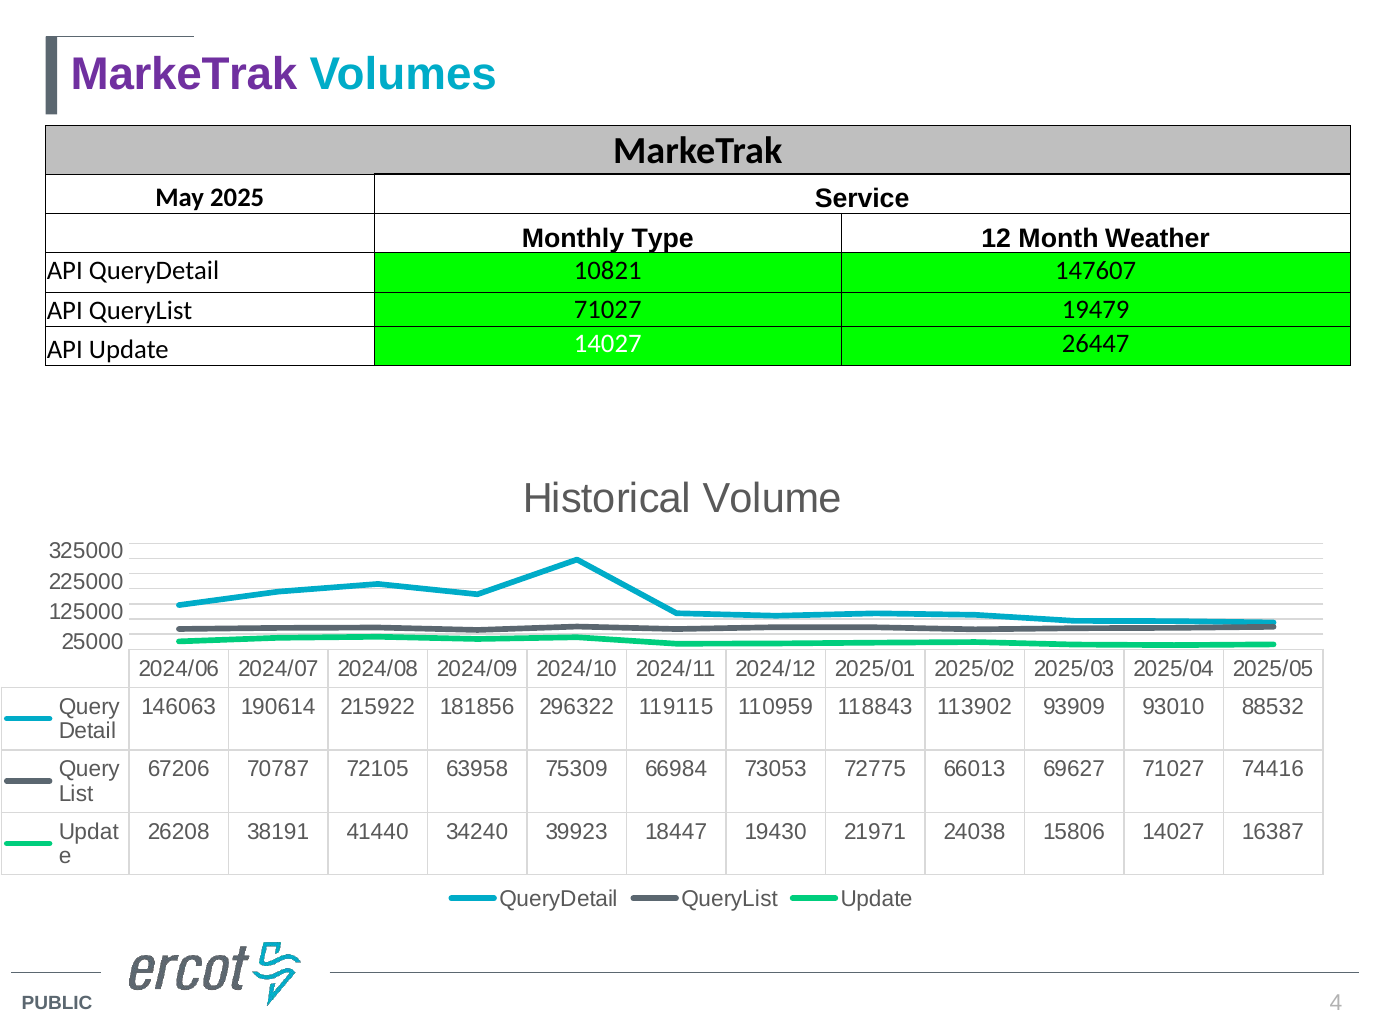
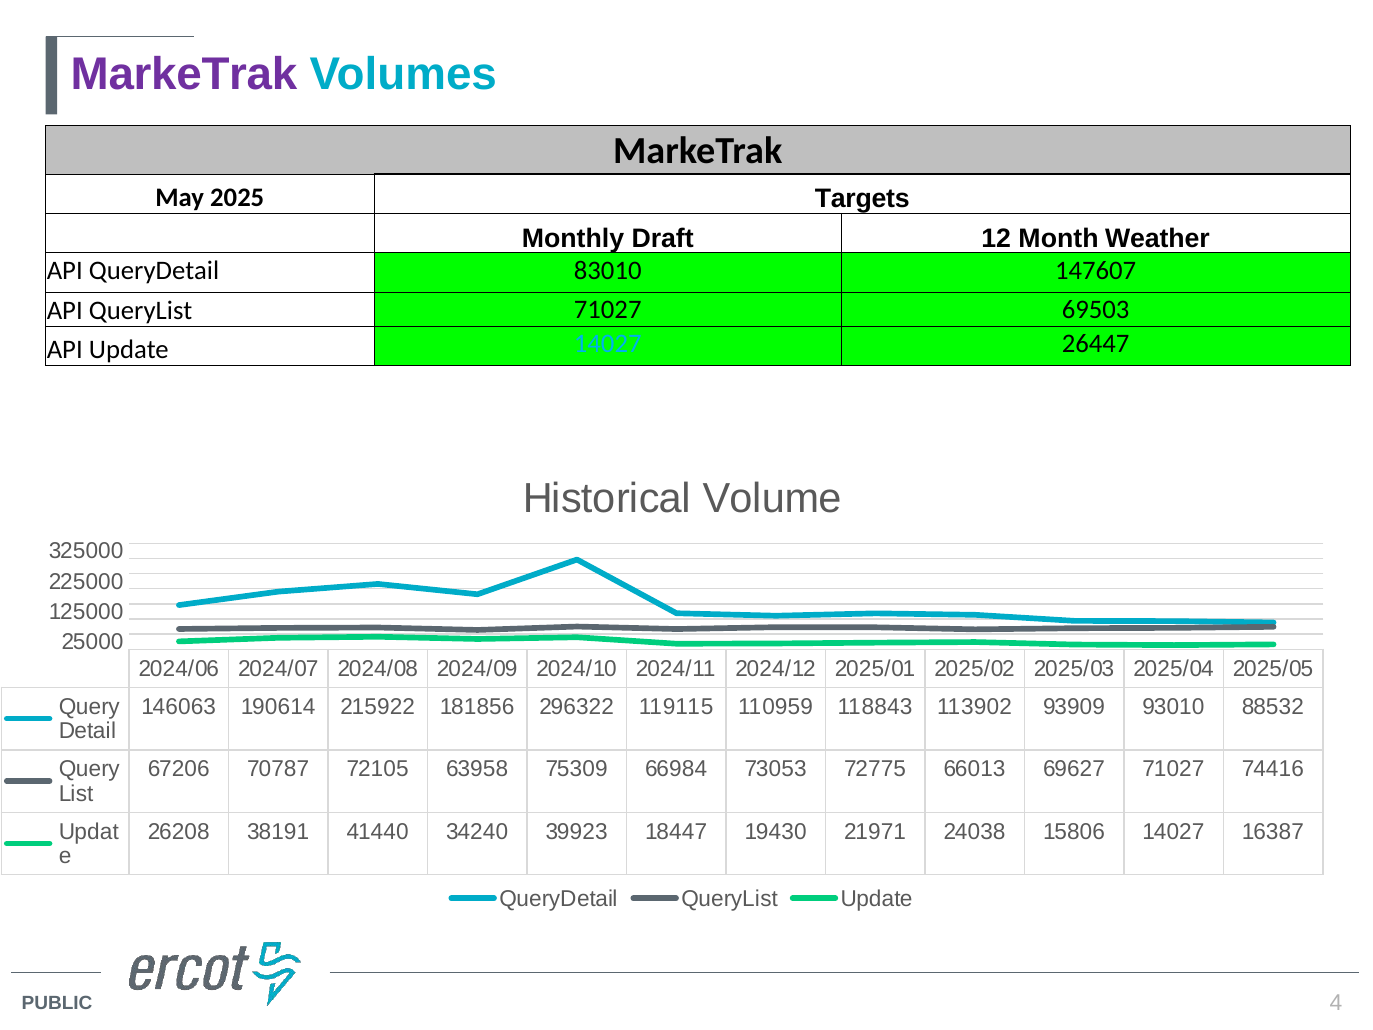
Service: Service -> Targets
Type: Type -> Draft
10821: 10821 -> 83010
19479: 19479 -> 69503
14027 at (608, 344) colour: white -> light blue
